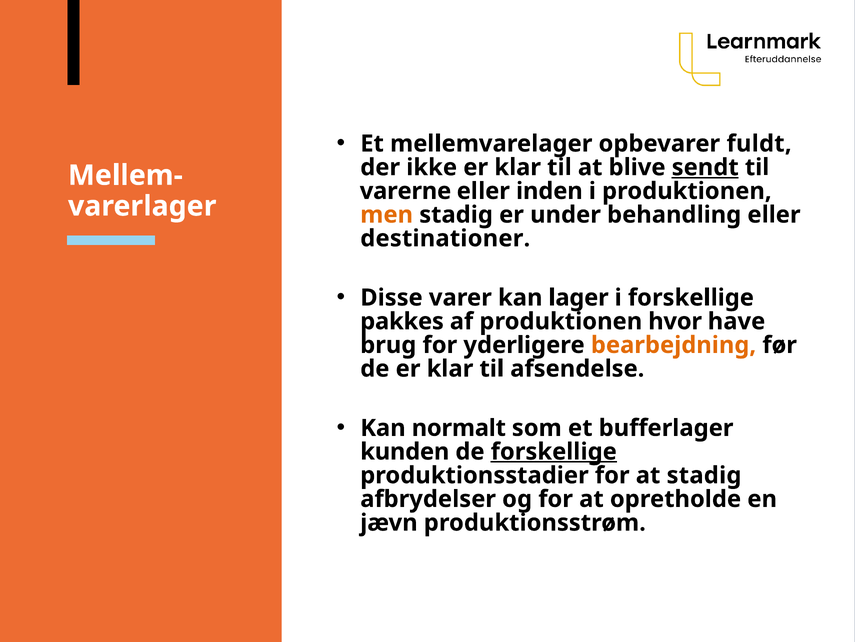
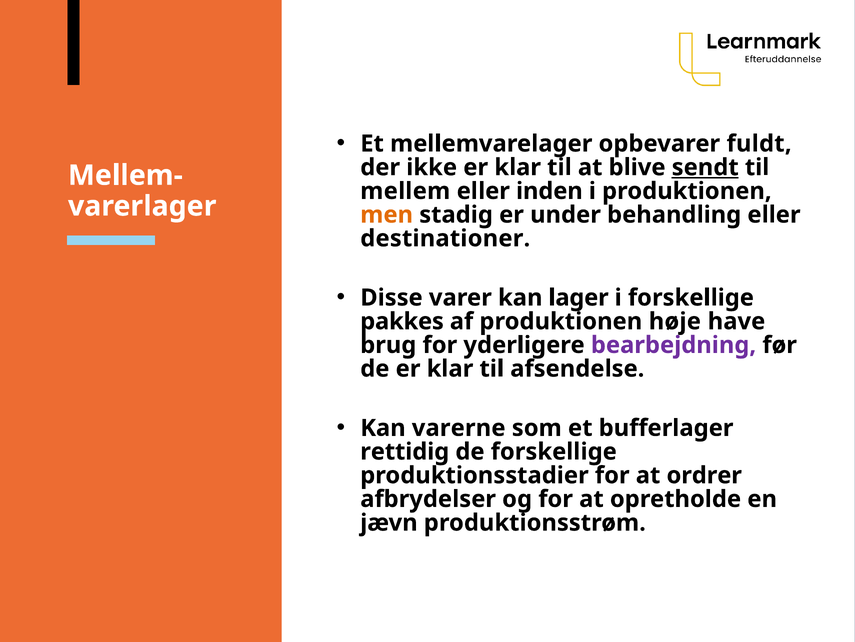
varerne: varerne -> mellem
hvor: hvor -> høje
bearbejdning colour: orange -> purple
normalt: normalt -> varerne
kunden: kunden -> rettidig
forskellige at (554, 451) underline: present -> none
at stadig: stadig -> ordrer
